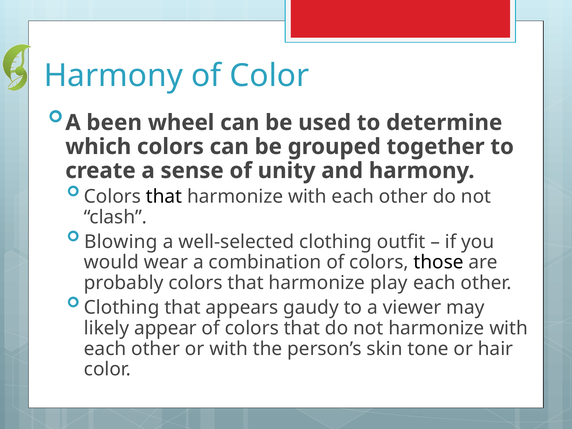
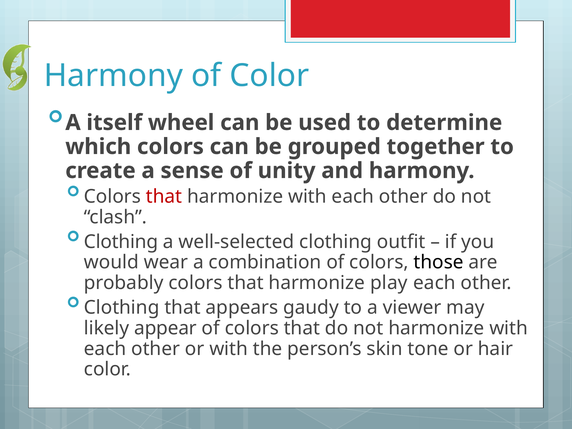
been: been -> itself
that at (164, 197) colour: black -> red
Blowing at (121, 242): Blowing -> Clothing
